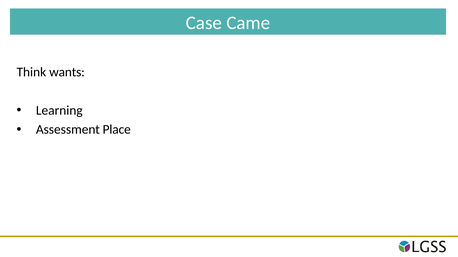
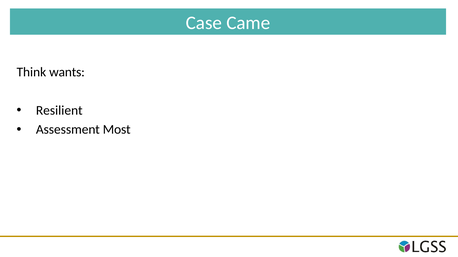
Learning: Learning -> Resilient
Place: Place -> Most
